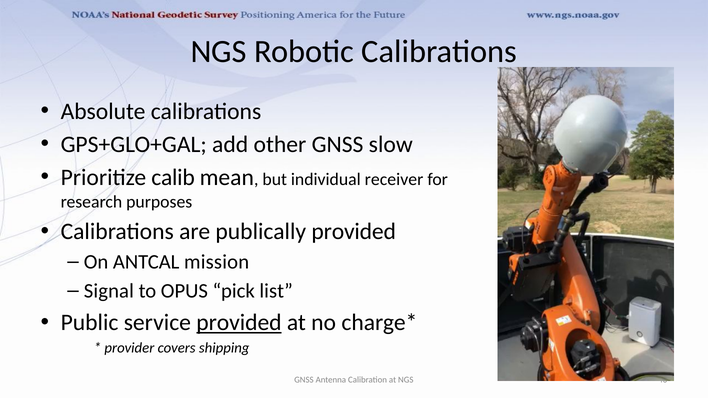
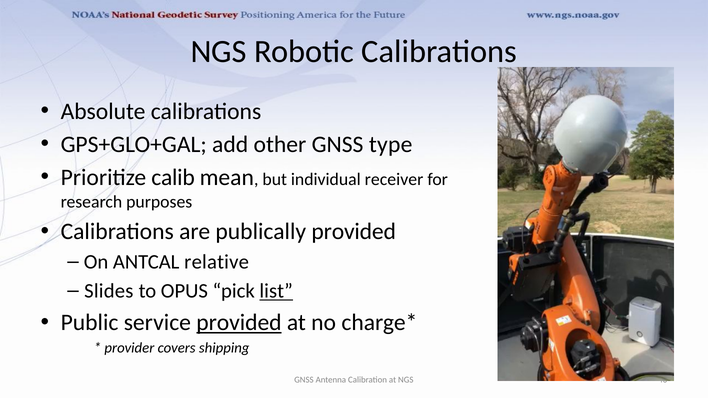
slow: slow -> type
mission: mission -> relative
Signal: Signal -> Slides
list underline: none -> present
